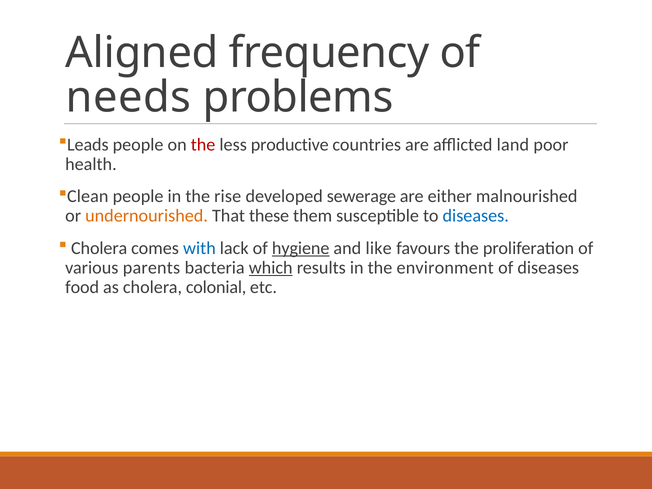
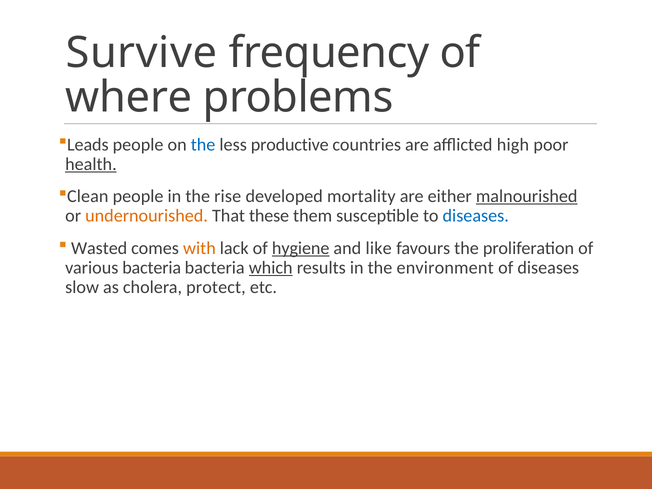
Aligned: Aligned -> Survive
needs: needs -> where
the at (203, 145) colour: red -> blue
land: land -> high
health underline: none -> present
sewerage: sewerage -> mortality
malnourished underline: none -> present
Cholera at (99, 248): Cholera -> Wasted
with colour: blue -> orange
various parents: parents -> bacteria
food: food -> slow
colonial: colonial -> protect
